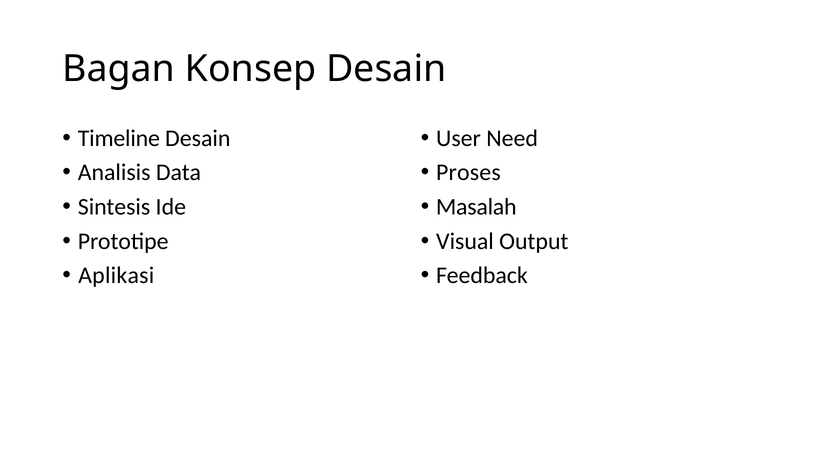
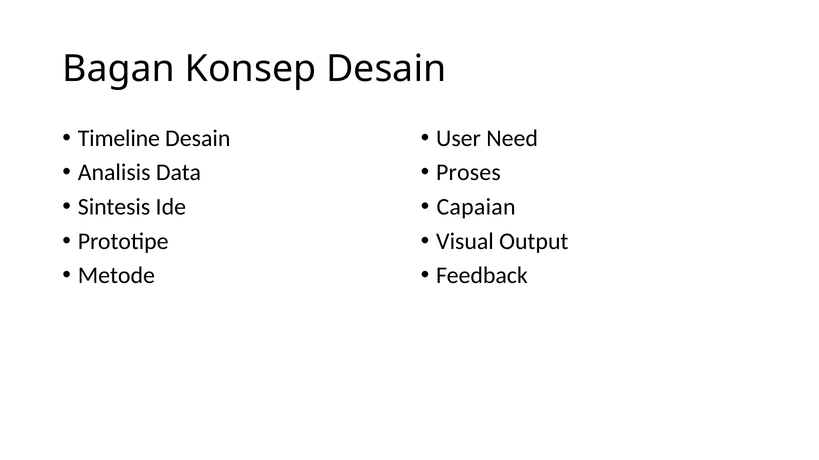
Masalah: Masalah -> Capaian
Aplikasi: Aplikasi -> Metode
